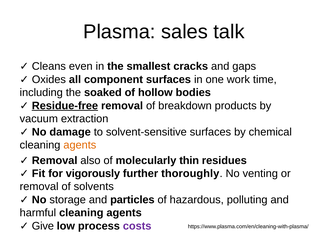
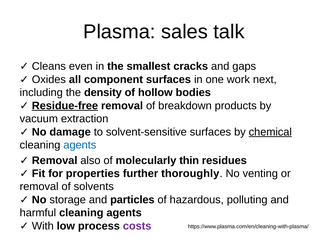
time: time -> next
soaked: soaked -> density
chemical underline: none -> present
agents at (80, 145) colour: orange -> blue
vigorously: vigorously -> properties
Give: Give -> With
